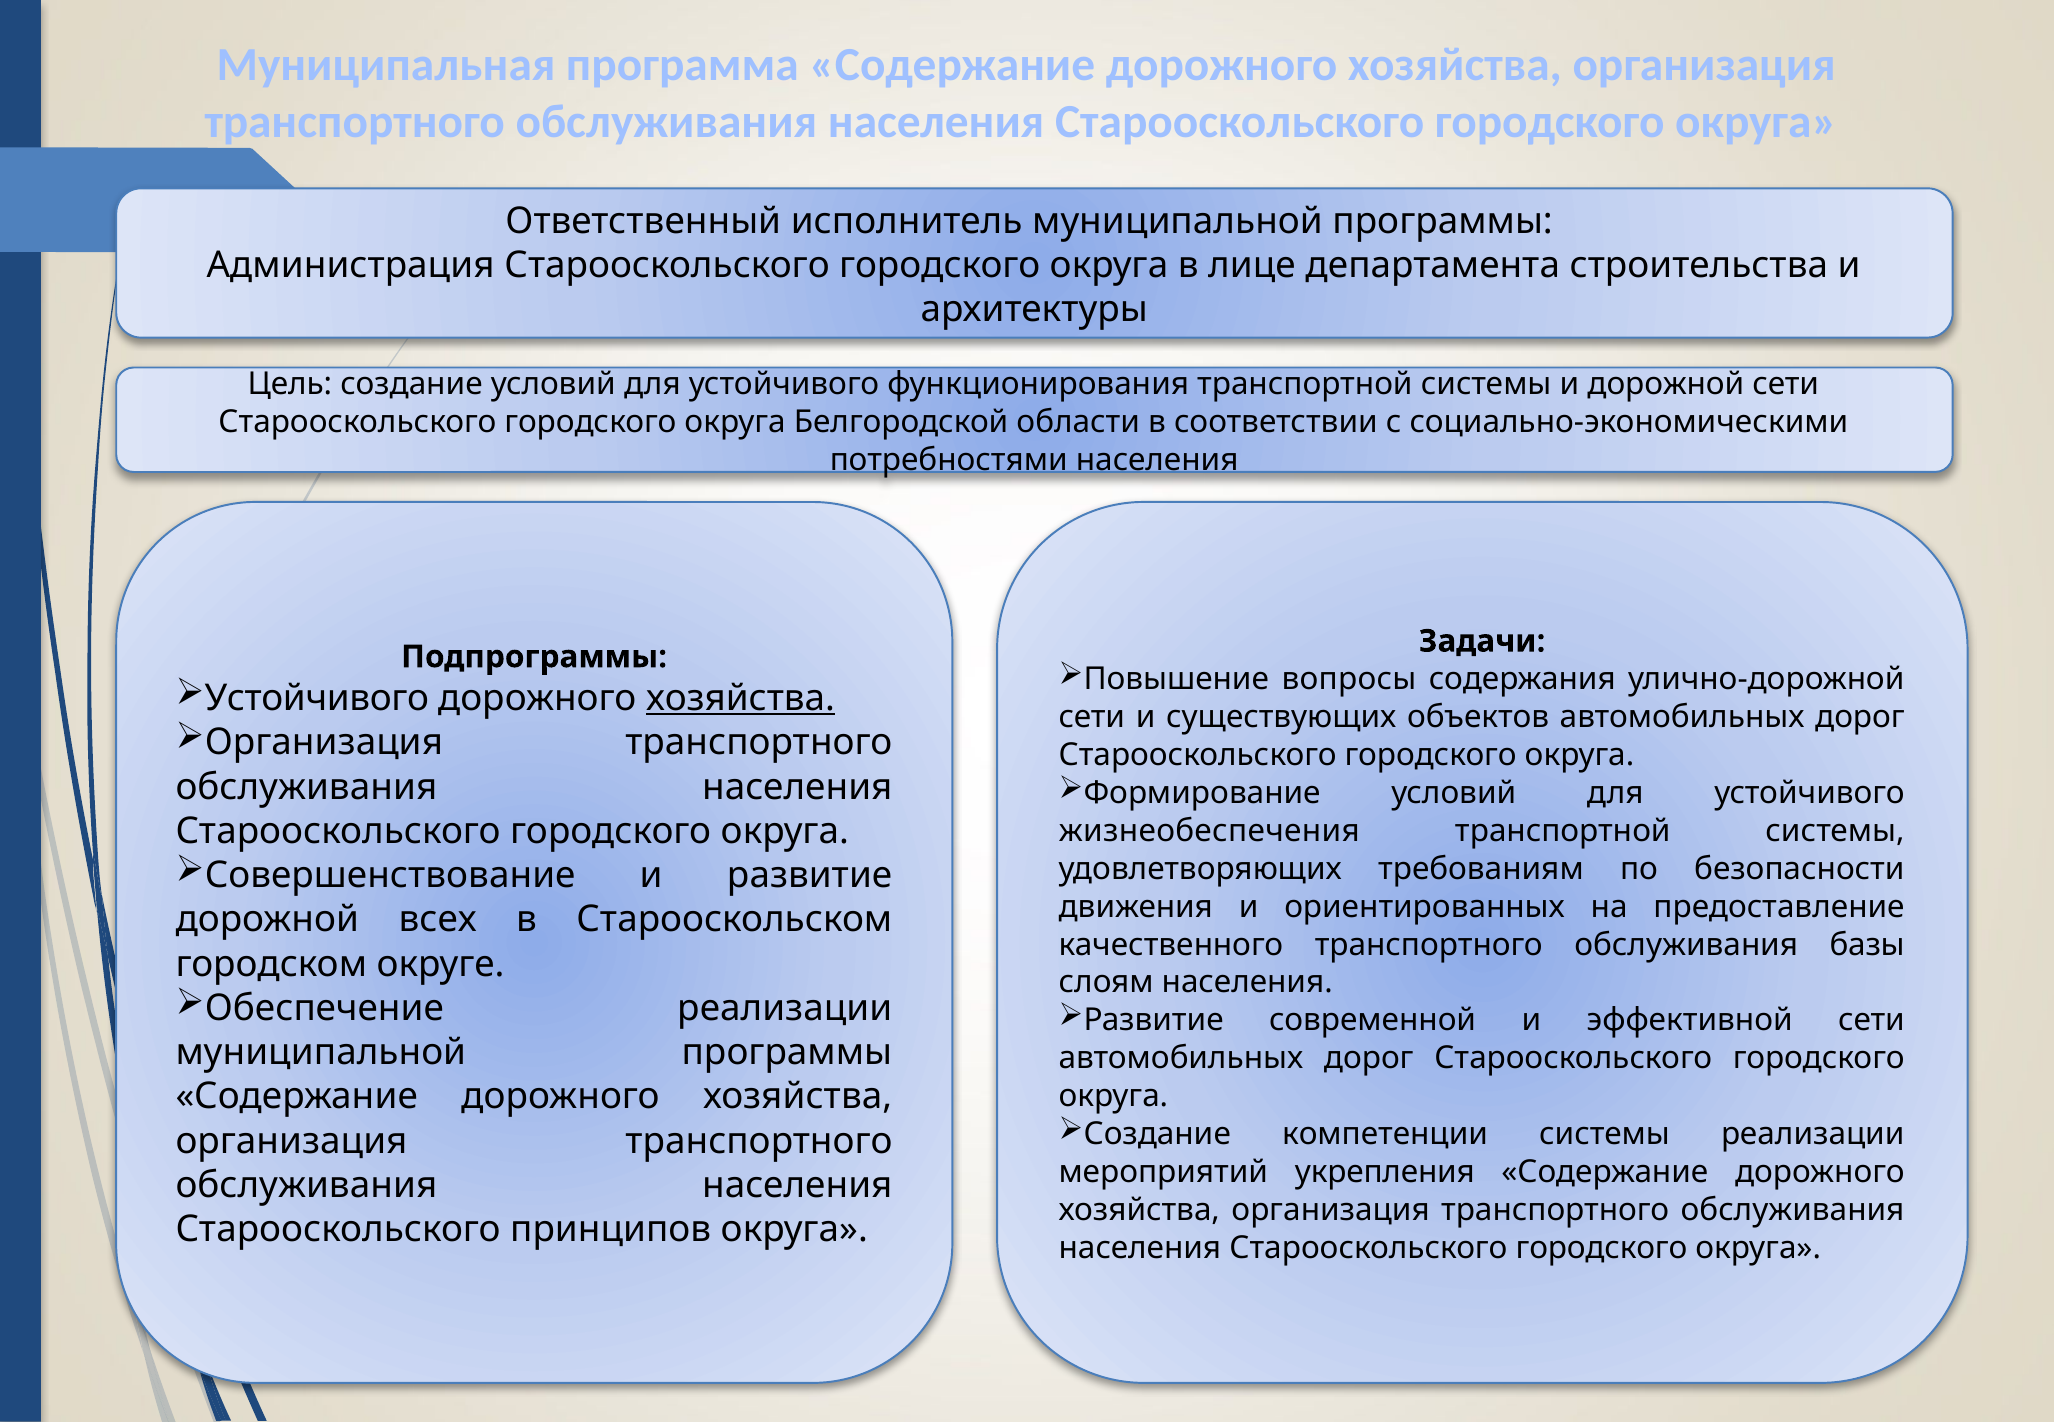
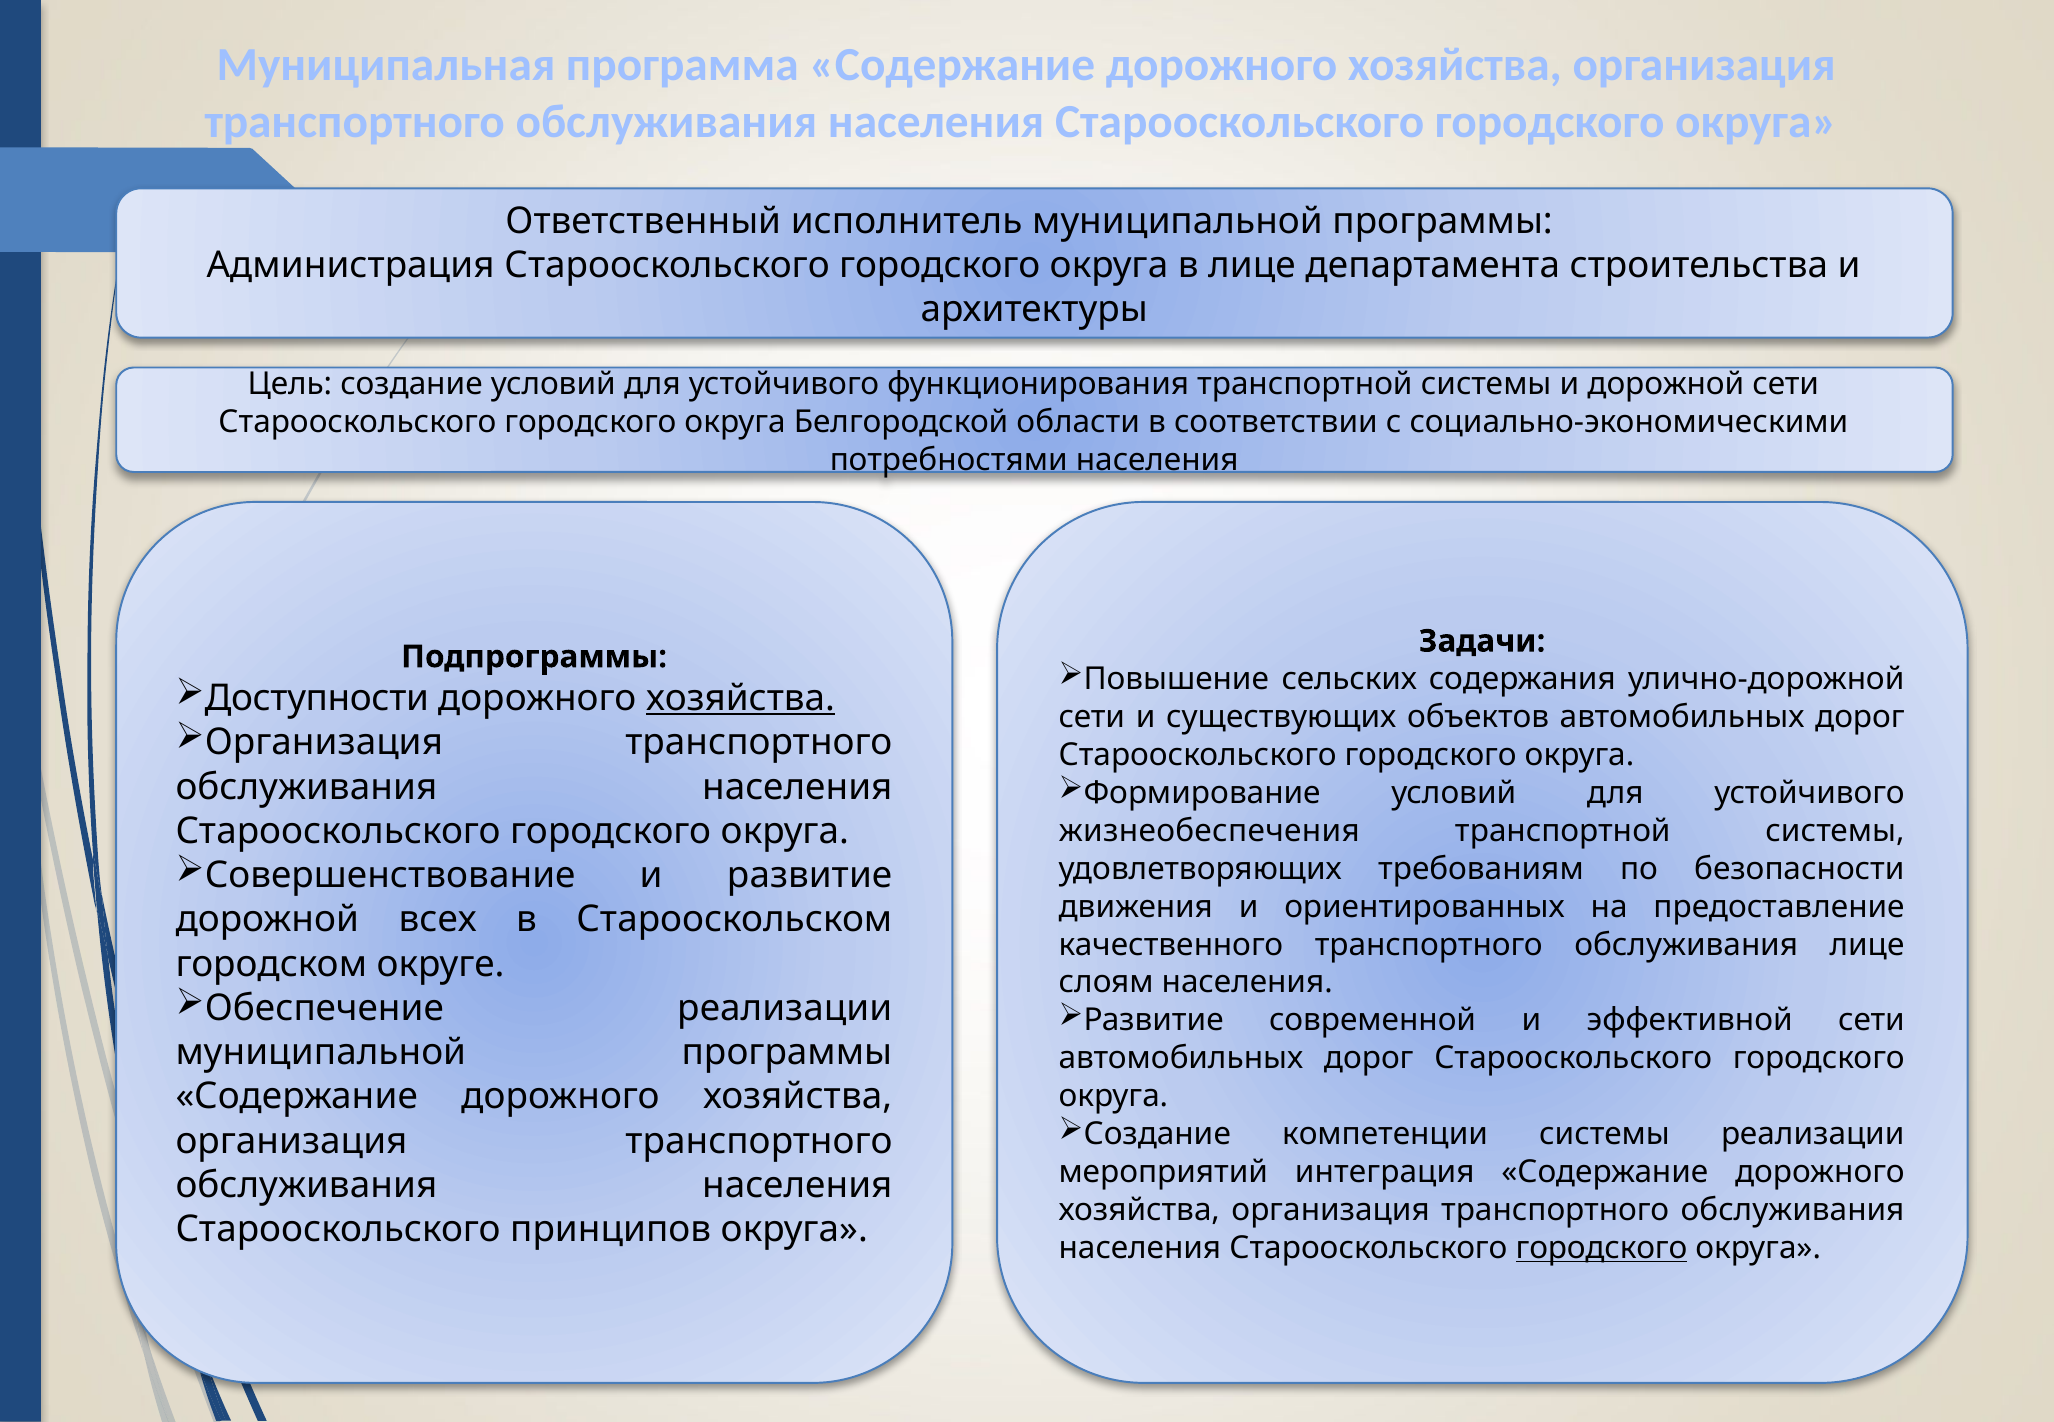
вопросы: вопросы -> сельских
Устойчивого at (317, 698): Устойчивого -> Доступности
обслуживания базы: базы -> лице
укрепления: укрепления -> интеграция
городского at (1601, 1248) underline: none -> present
